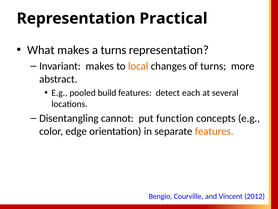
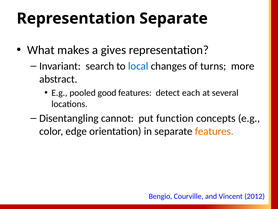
Representation Practical: Practical -> Separate
a turns: turns -> gives
Invariant makes: makes -> search
local colour: orange -> blue
build: build -> good
